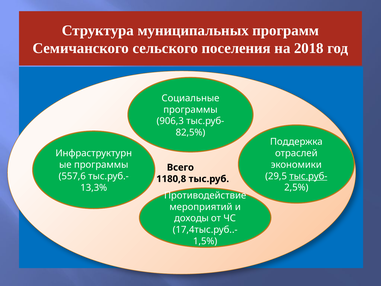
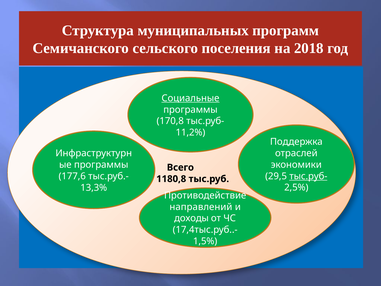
Социальные underline: none -> present
906,3: 906,3 -> 170,8
82,5%: 82,5% -> 11,2%
557,6: 557,6 -> 177,6
мероприятий: мероприятий -> направлений
